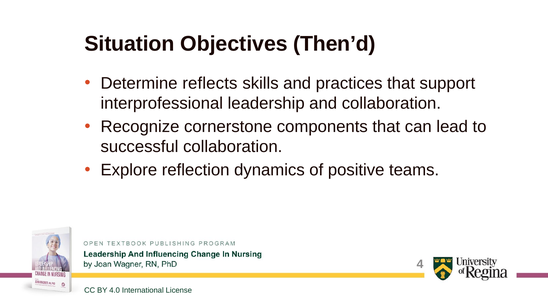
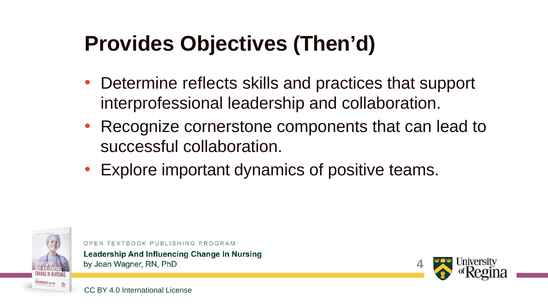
Situation: Situation -> Provides
reflection: reflection -> important
